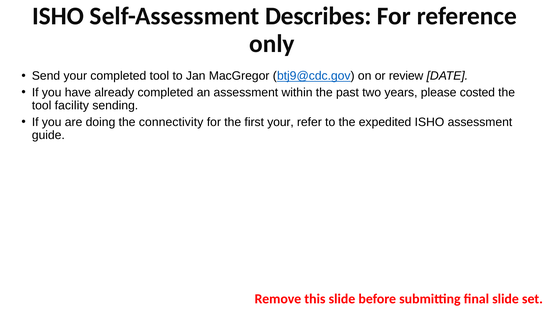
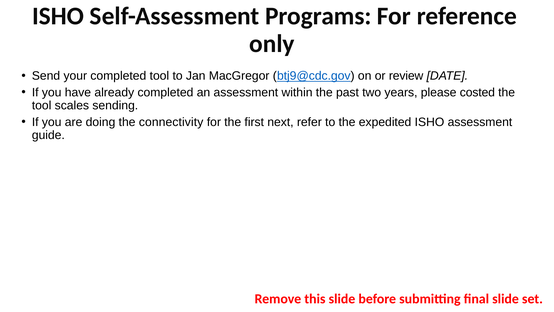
Describes: Describes -> Programs
facility: facility -> scales
first your: your -> next
